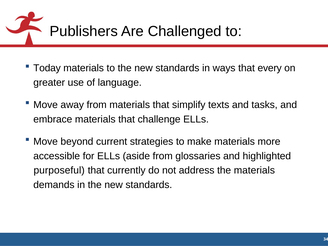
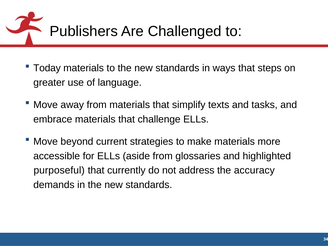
every: every -> steps
the materials: materials -> accuracy
